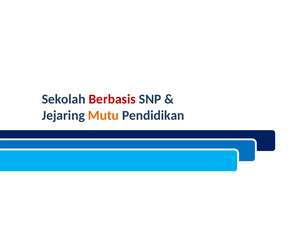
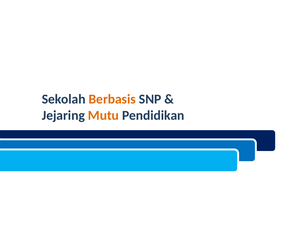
Berbasis colour: red -> orange
